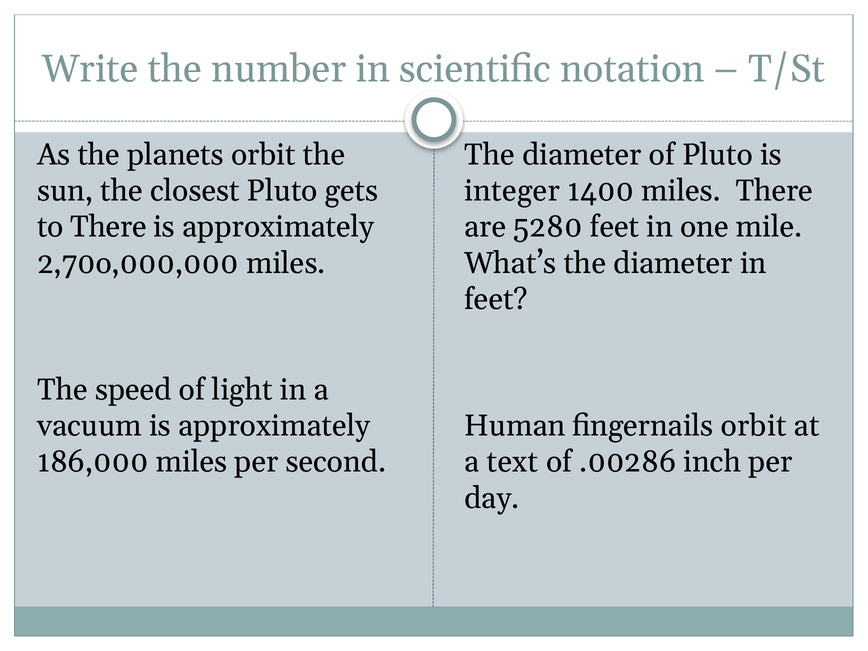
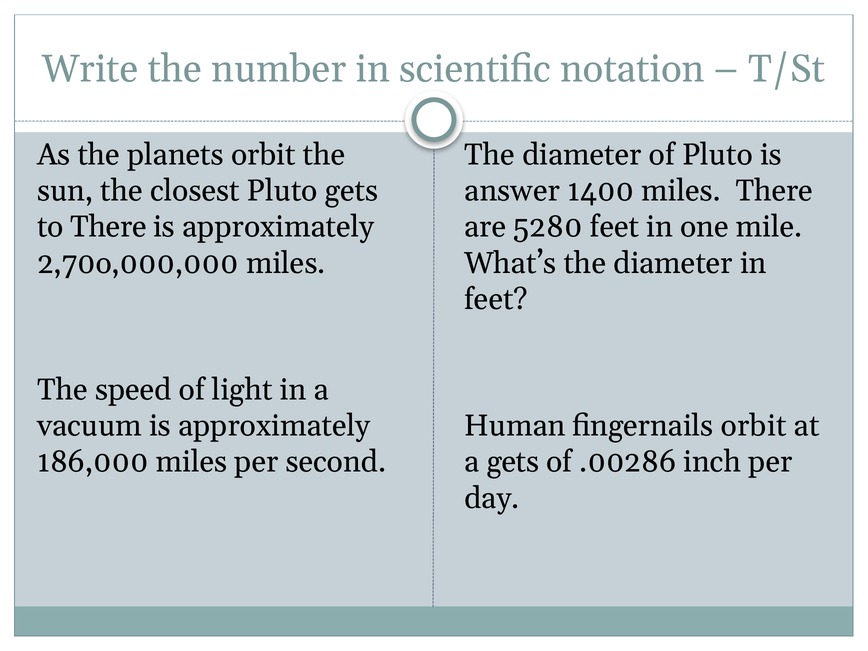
integer: integer -> answer
a text: text -> gets
